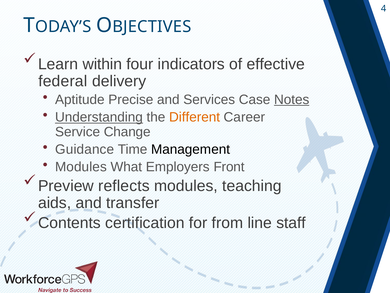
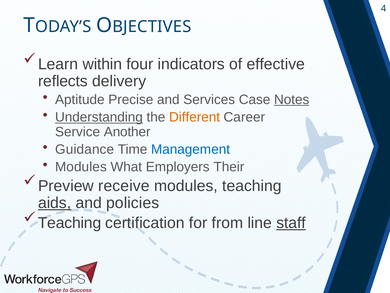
federal: federal -> reflects
Change: Change -> Another
Management colour: black -> blue
Front: Front -> Their
reflects: reflects -> receive
aids underline: none -> present
transfer: transfer -> policies
Contents at (69, 223): Contents -> Teaching
staff underline: none -> present
